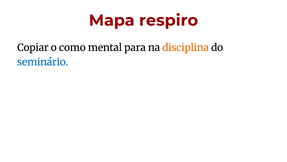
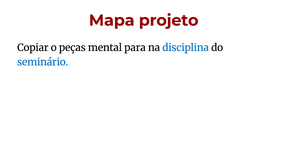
respiro: respiro -> projeto
como: como -> peças
disciplina colour: orange -> blue
